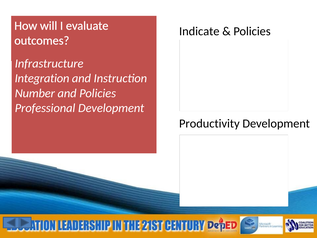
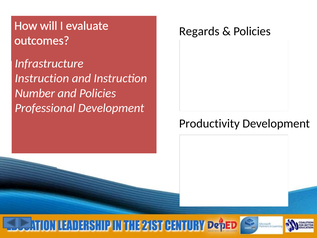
Indicate: Indicate -> Regards
Integration at (42, 78): Integration -> Instruction
